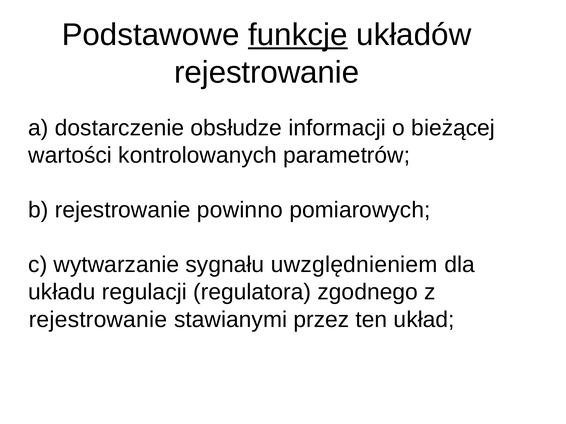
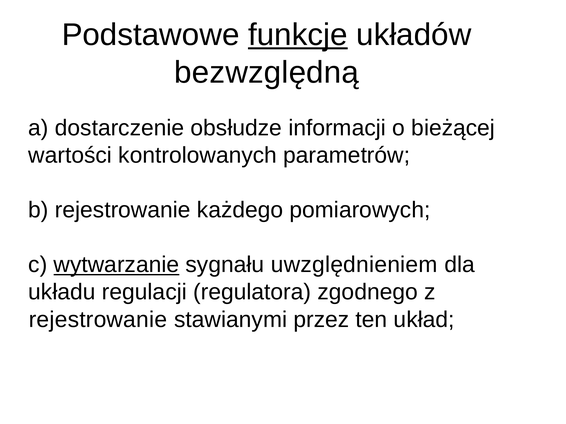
rejestrowanie at (267, 73): rejestrowanie -> bezwzględną
powinno: powinno -> każdego
wytwarzanie underline: none -> present
